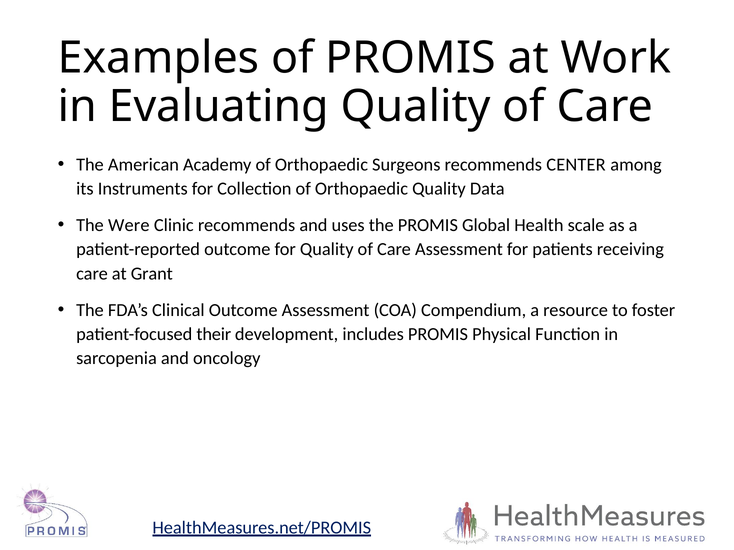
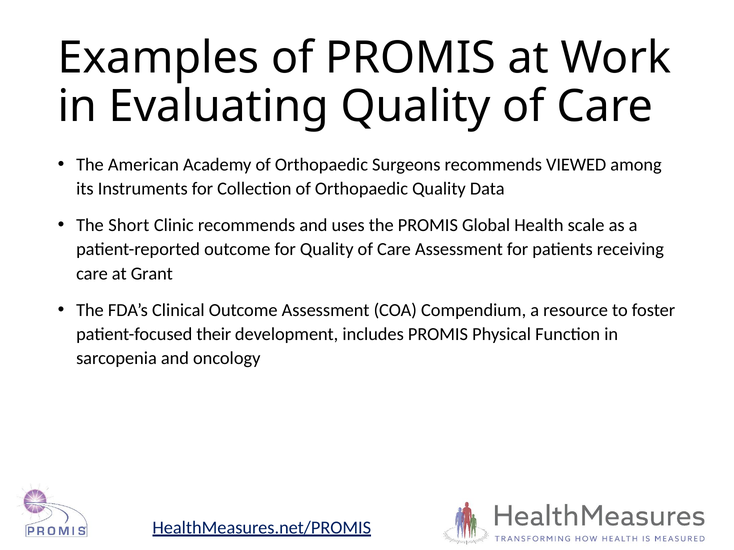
CENTER: CENTER -> VIEWED
Were: Were -> Short
